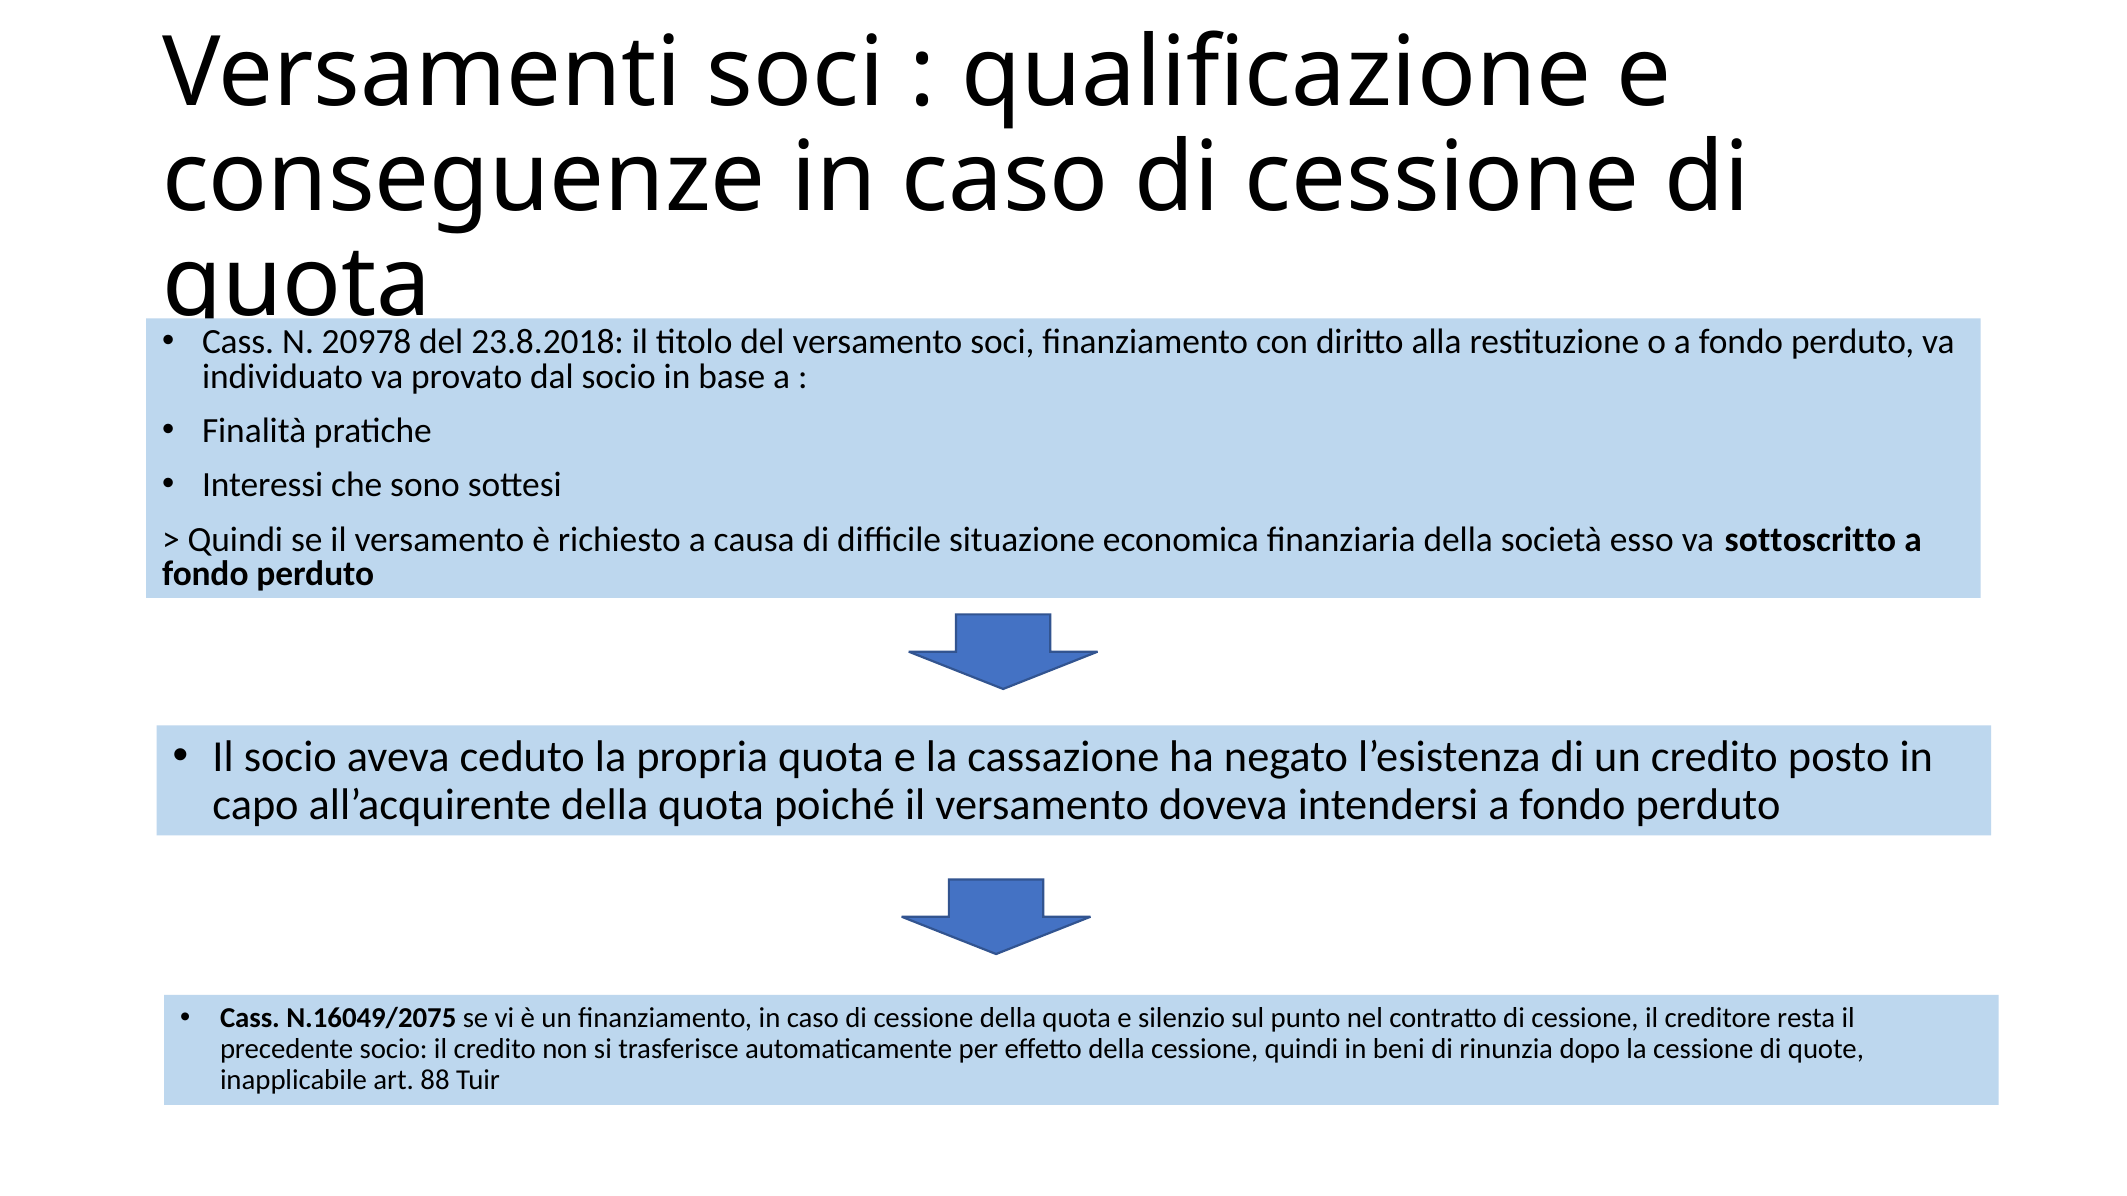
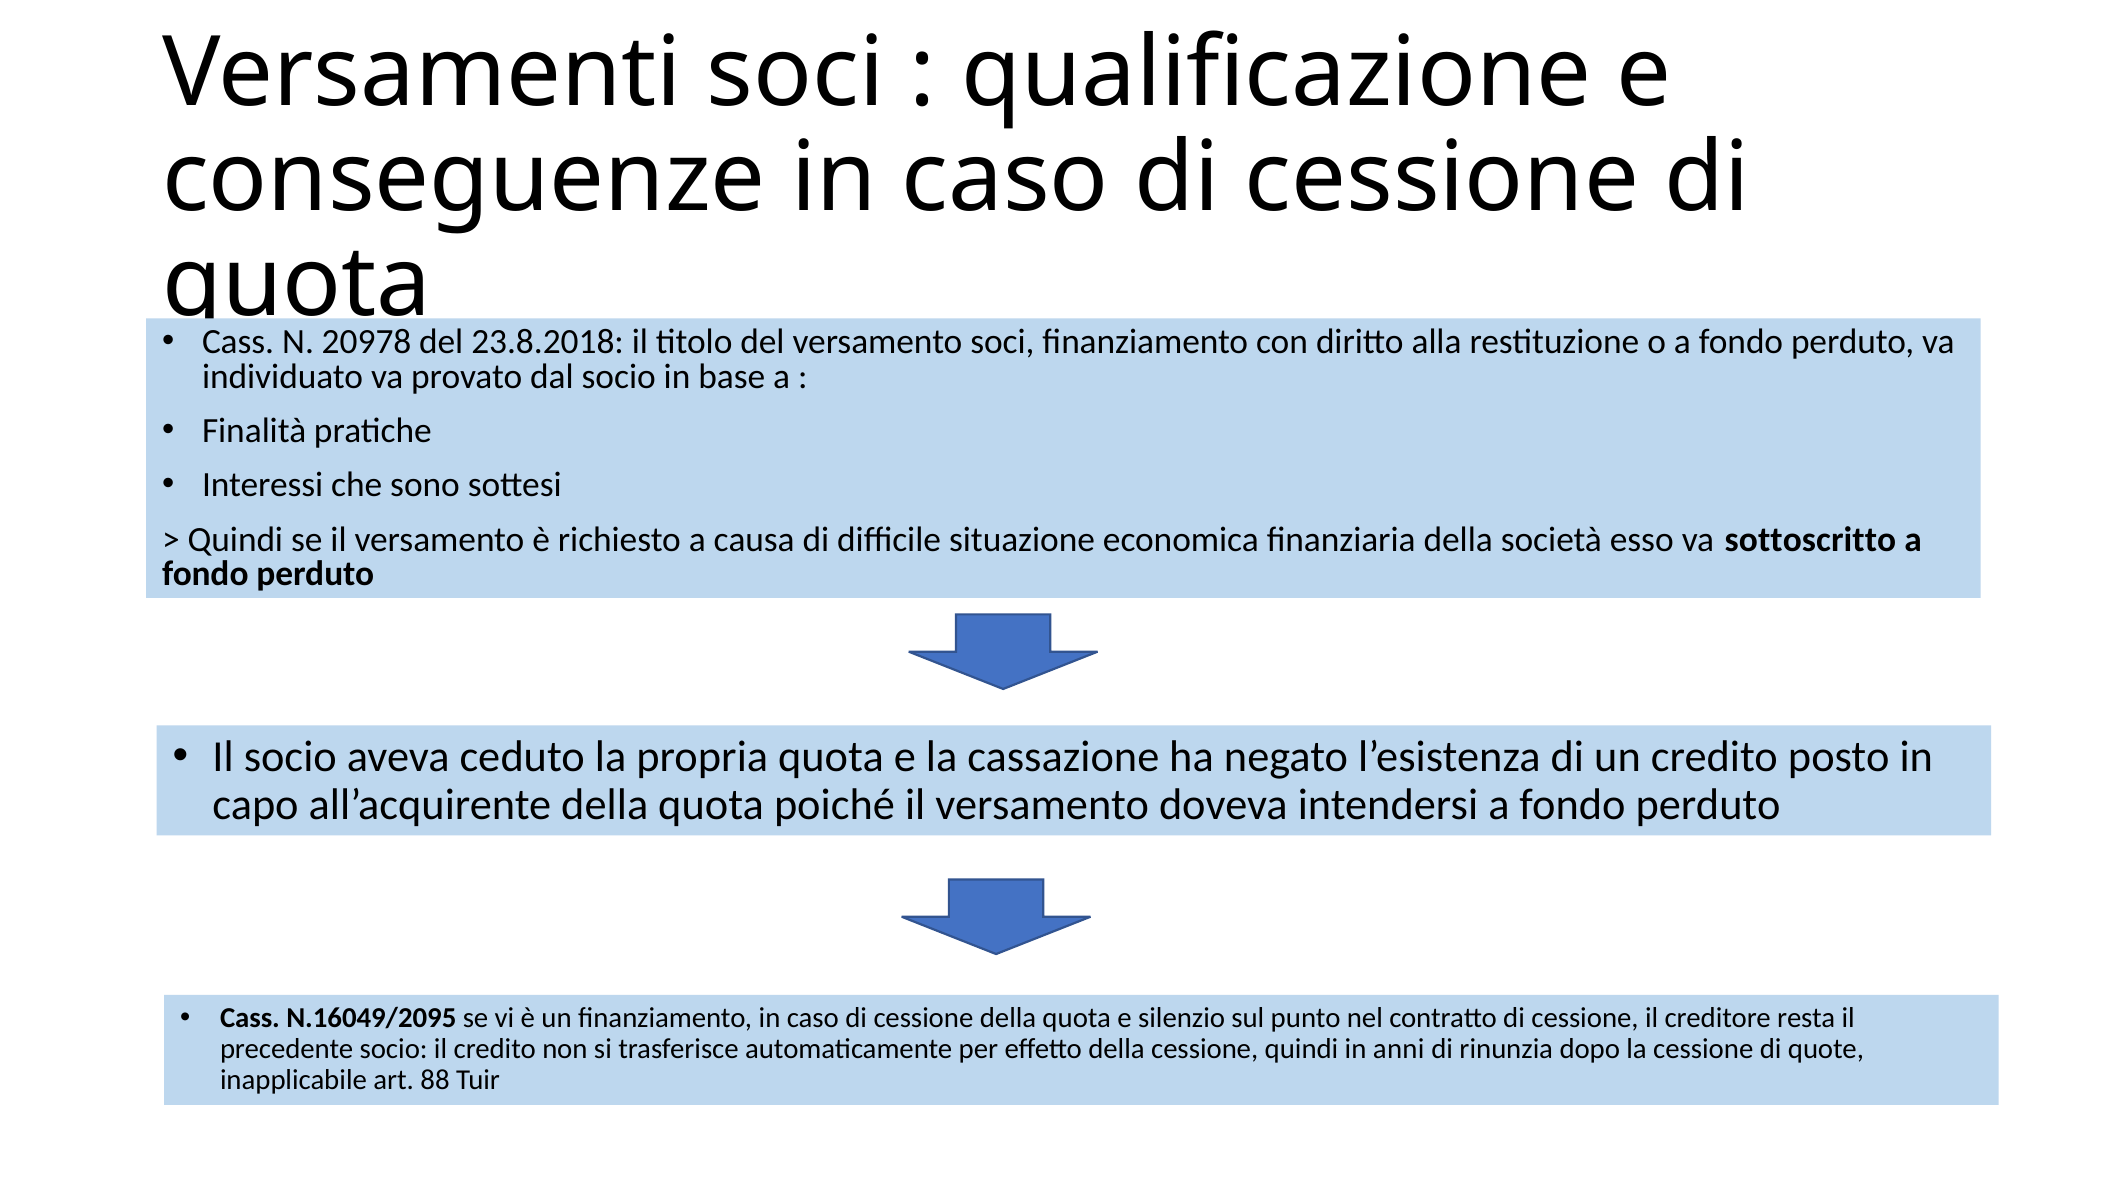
N.16049/2075: N.16049/2075 -> N.16049/2095
beni: beni -> anni
